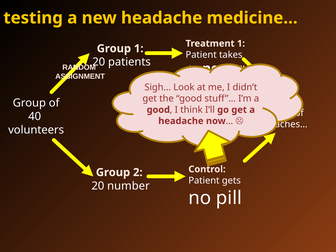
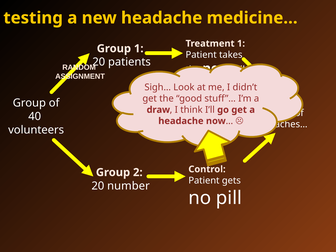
good at (158, 110): good -> draw
